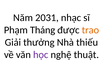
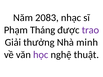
2031: 2031 -> 2083
trao colour: orange -> purple
thiếu: thiếu -> minh
